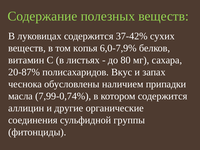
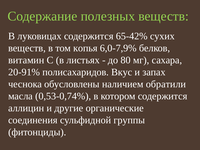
37-42%: 37-42% -> 65-42%
20-87%: 20-87% -> 20-91%
припадки: припадки -> обратили
7,99-0,74%: 7,99-0,74% -> 0,53-0,74%
